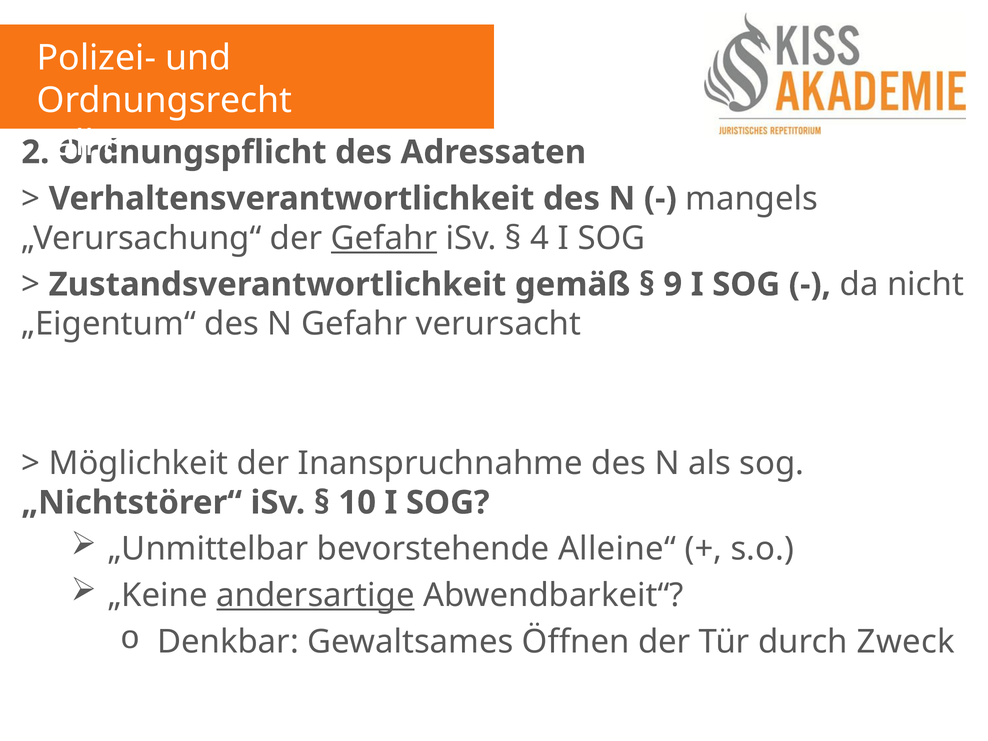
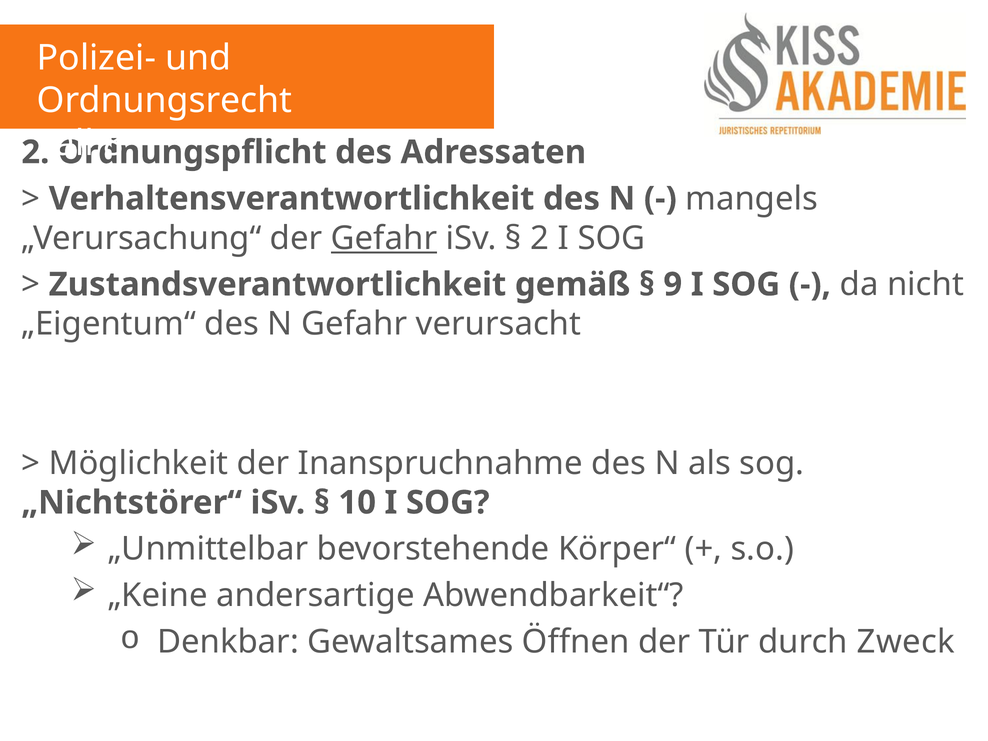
4 at (540, 238): 4 -> 2
Alleine“: Alleine“ -> Körper“
andersartige underline: present -> none
